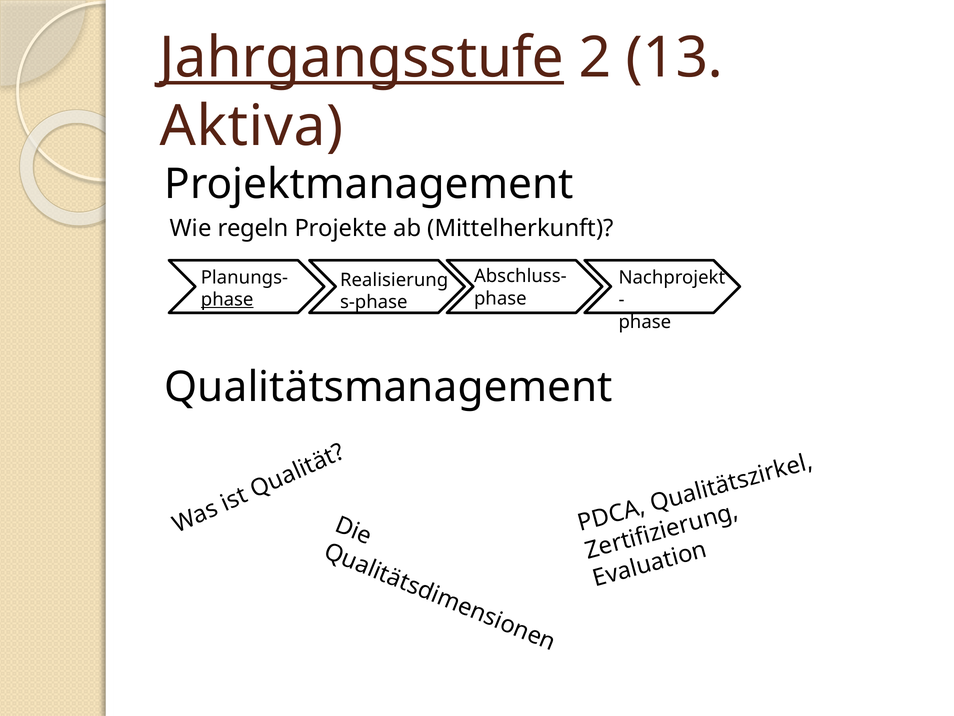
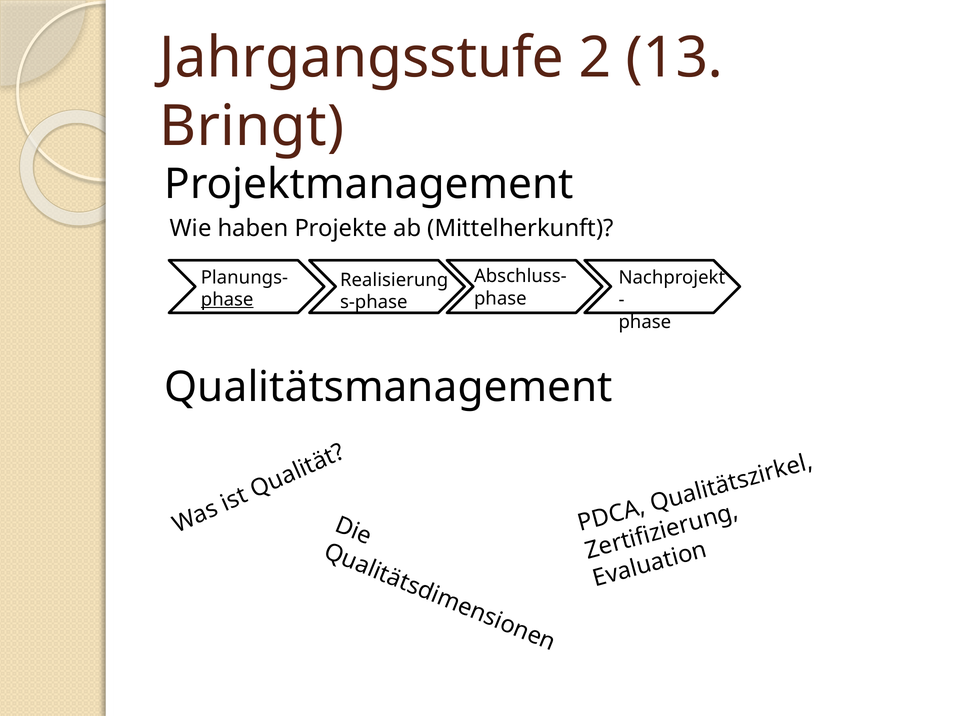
Jahrgangsstufe underline: present -> none
Aktiva: Aktiva -> Bringt
regeln: regeln -> haben
